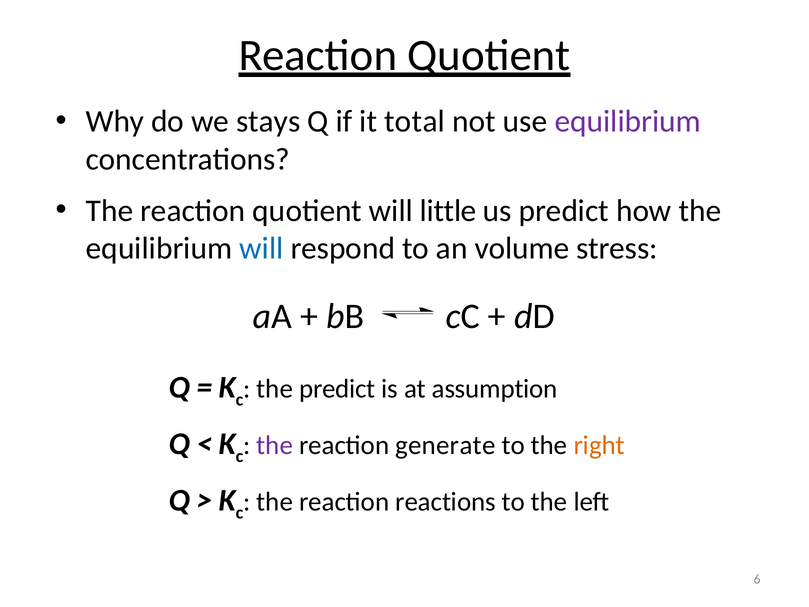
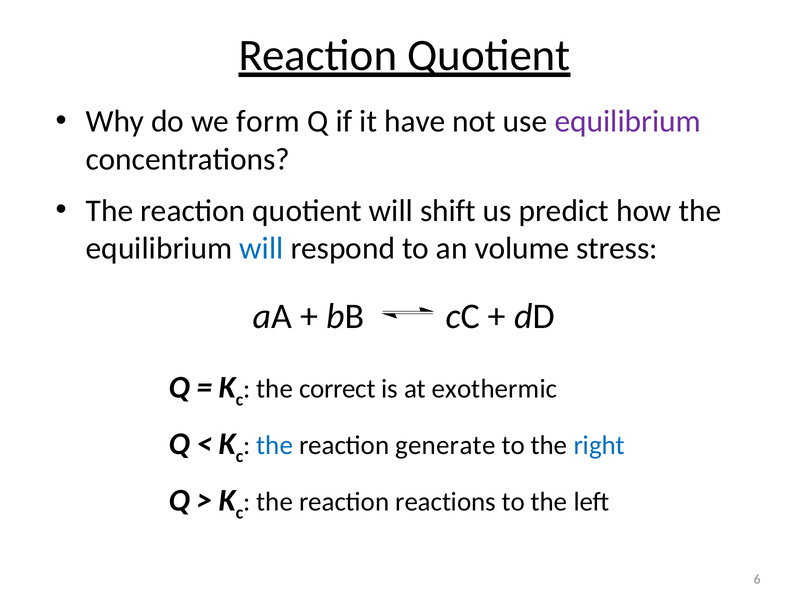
stays: stays -> form
total: total -> have
little: little -> shift
the predict: predict -> correct
assumption: assumption -> exothermic
the at (275, 445) colour: purple -> blue
right colour: orange -> blue
